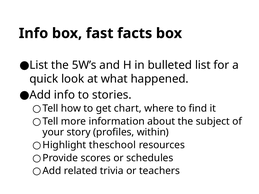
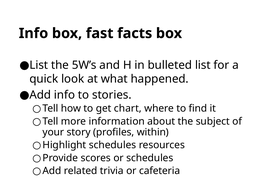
Highlight theschool: theschool -> schedules
teachers: teachers -> cafeteria
